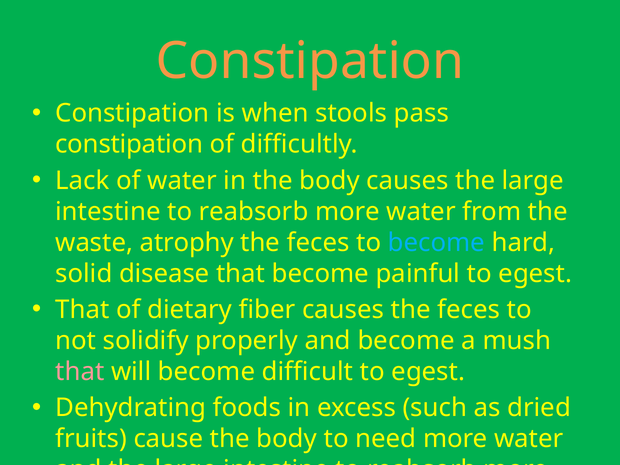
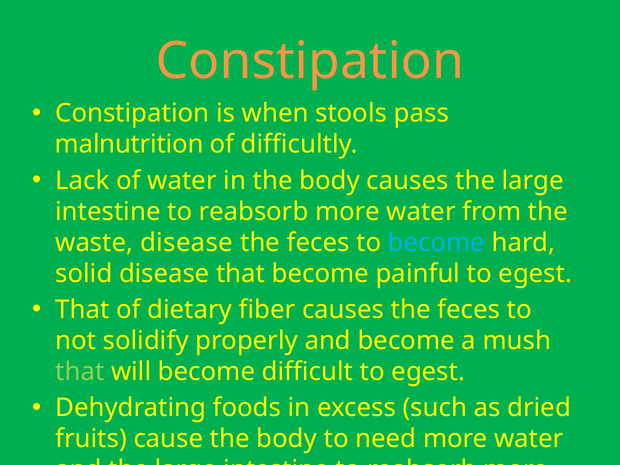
constipation at (129, 144): constipation -> malnutrition
waste atrophy: atrophy -> disease
that at (80, 372) colour: pink -> light green
